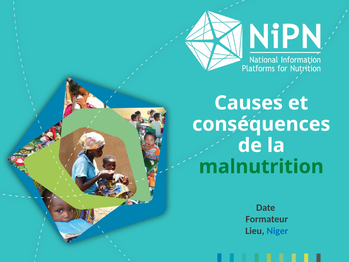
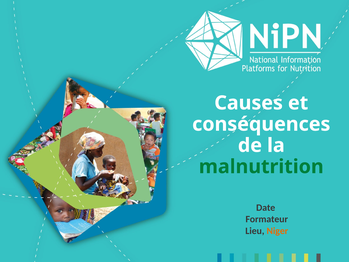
Niger colour: blue -> orange
